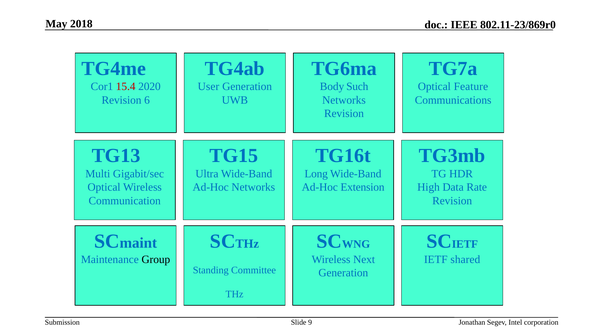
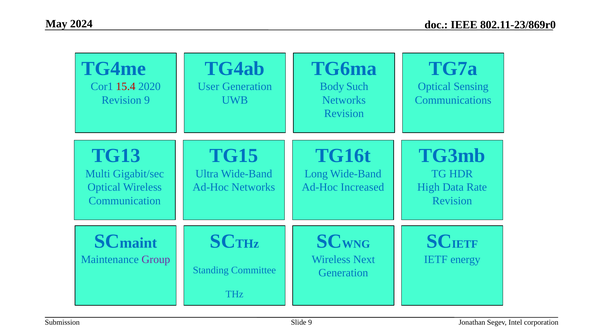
2018: 2018 -> 2024
Feature: Feature -> Sensing
Revision 6: 6 -> 9
Extension: Extension -> Increased
Group colour: black -> purple
shared: shared -> energy
